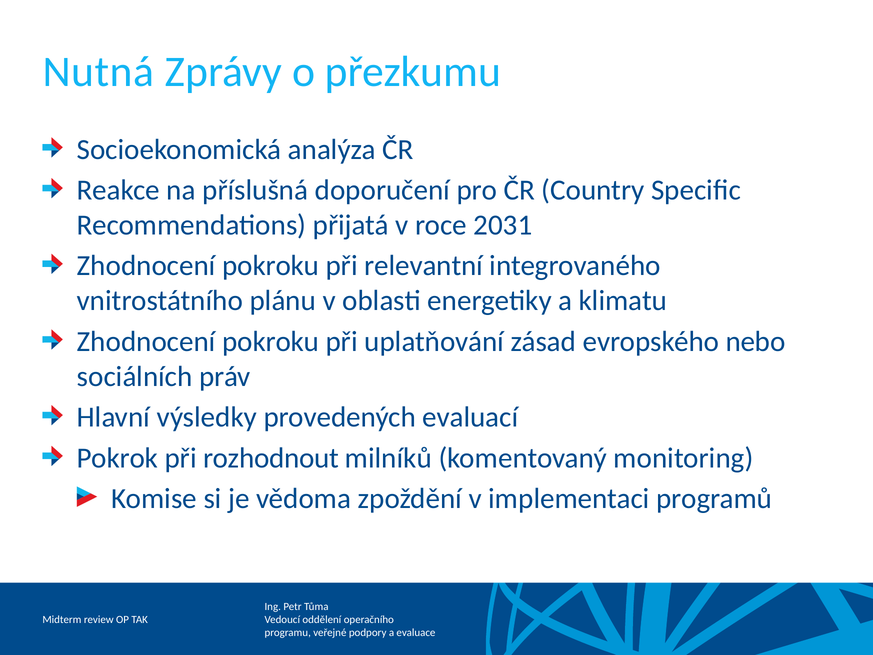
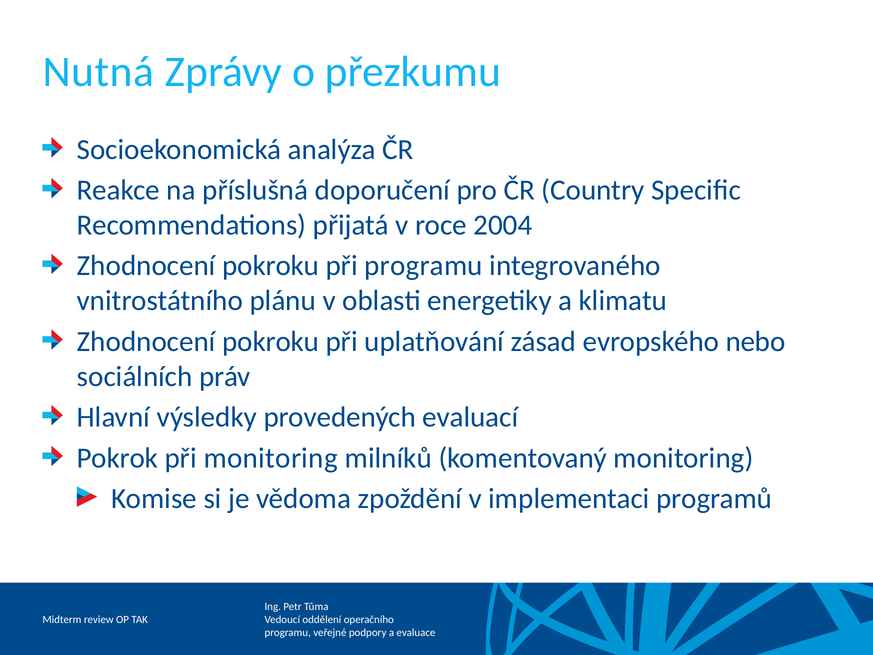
2031: 2031 -> 2004
při relevantní: relevantní -> programu
při rozhodnout: rozhodnout -> monitoring
